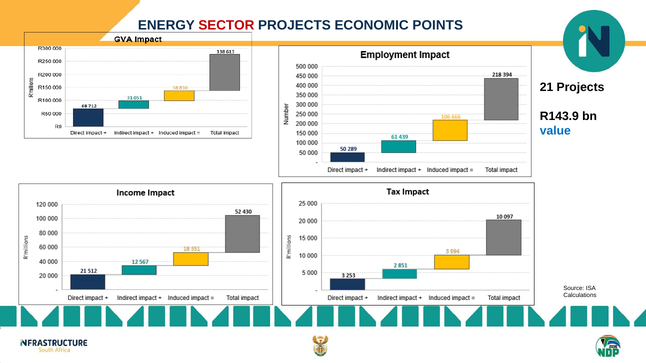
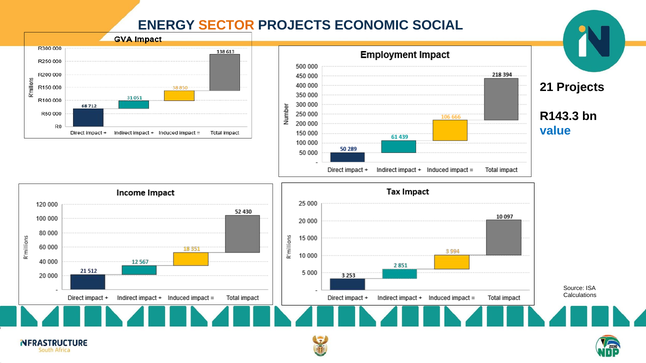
SECTOR colour: red -> orange
POINTS: POINTS -> SOCIAL
R143.9: R143.9 -> R143.3
